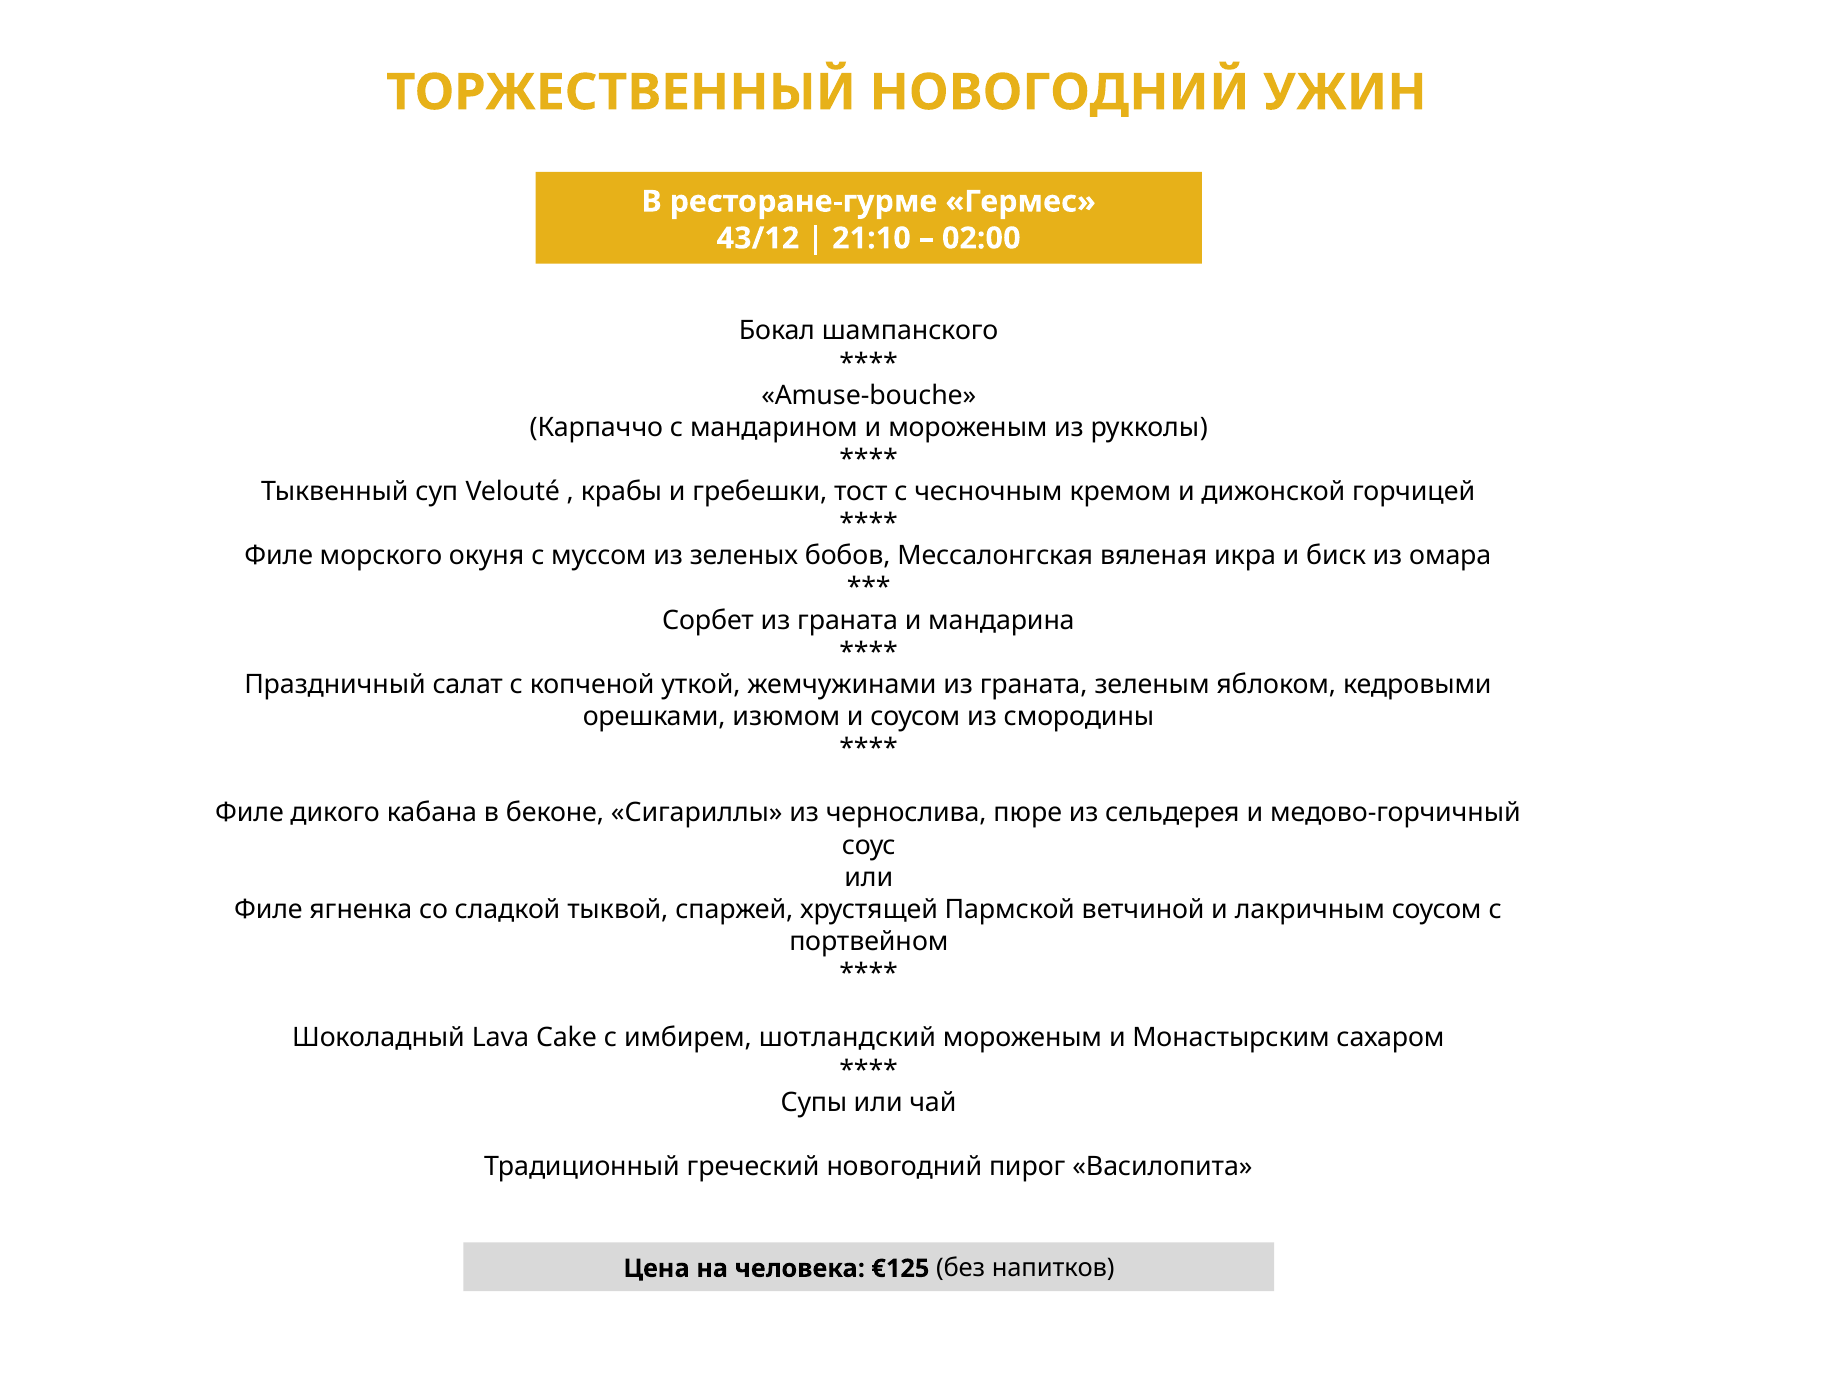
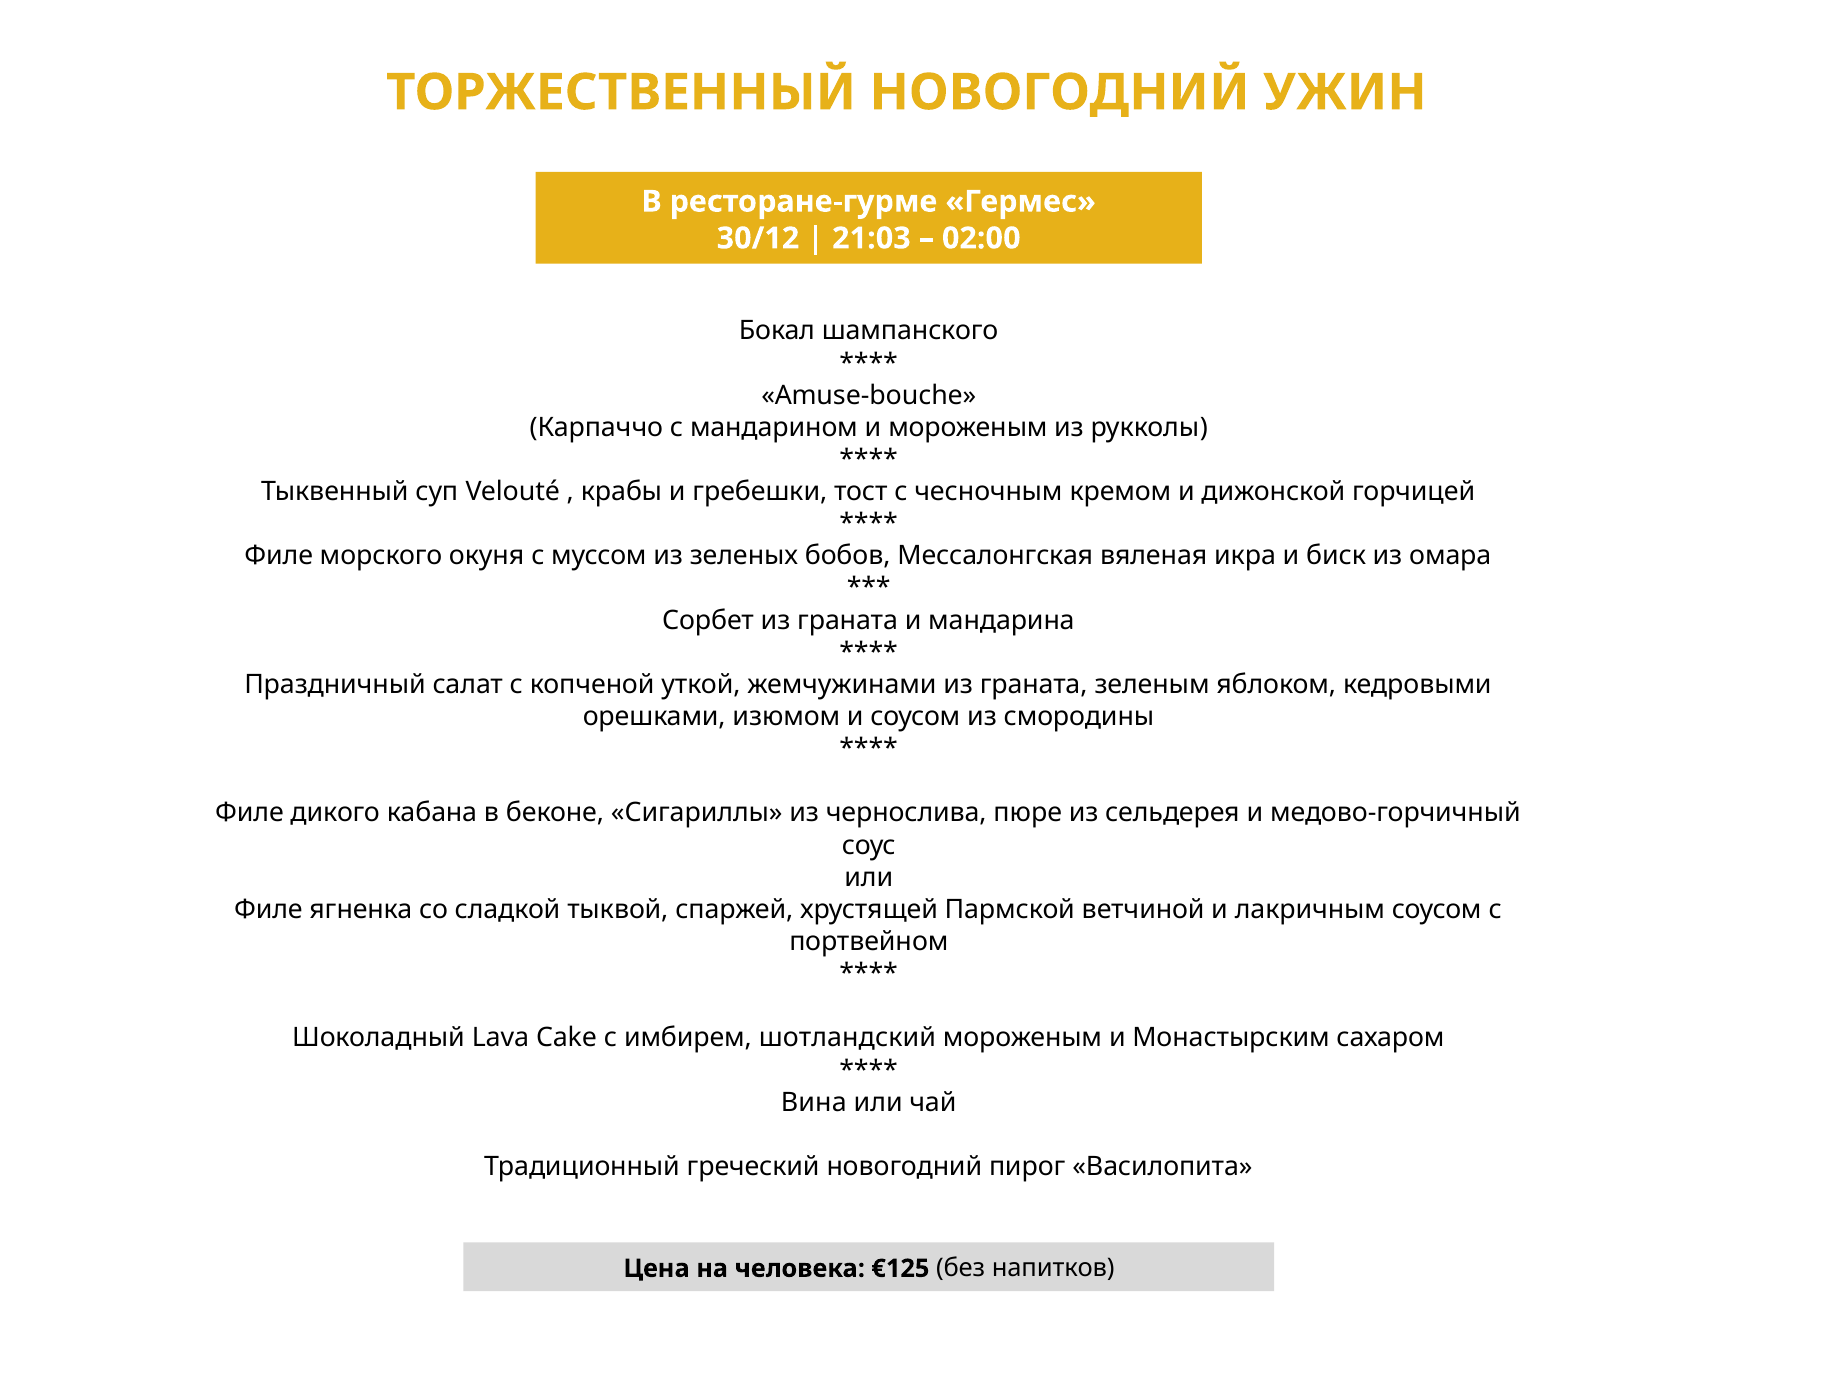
43/12: 43/12 -> 30/12
21:10: 21:10 -> 21:03
Супы: Супы -> Вина
